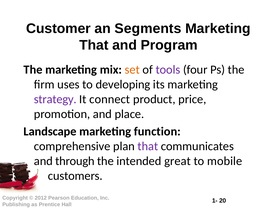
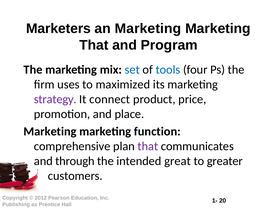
Customer: Customer -> Marketers
an Segments: Segments -> Marketing
set colour: orange -> blue
tools colour: purple -> blue
developing: developing -> maximized
Landscape at (50, 131): Landscape -> Marketing
mobile: mobile -> greater
